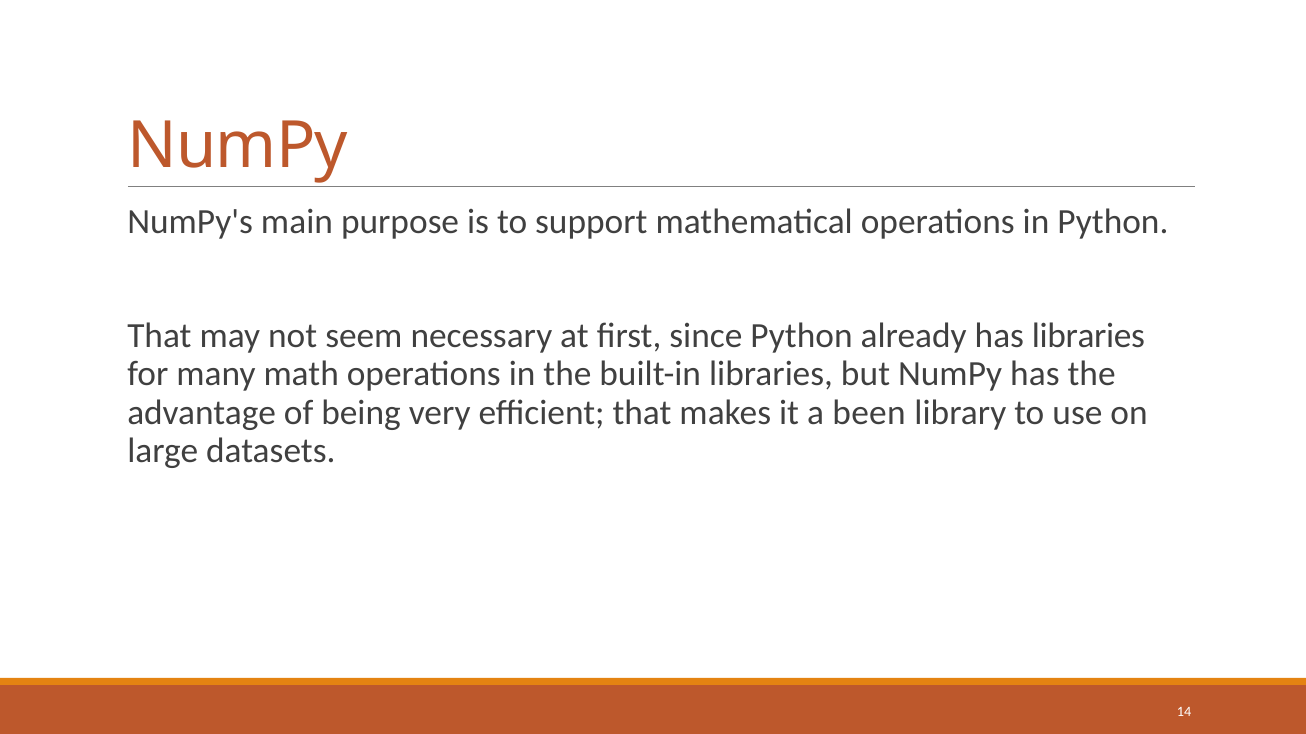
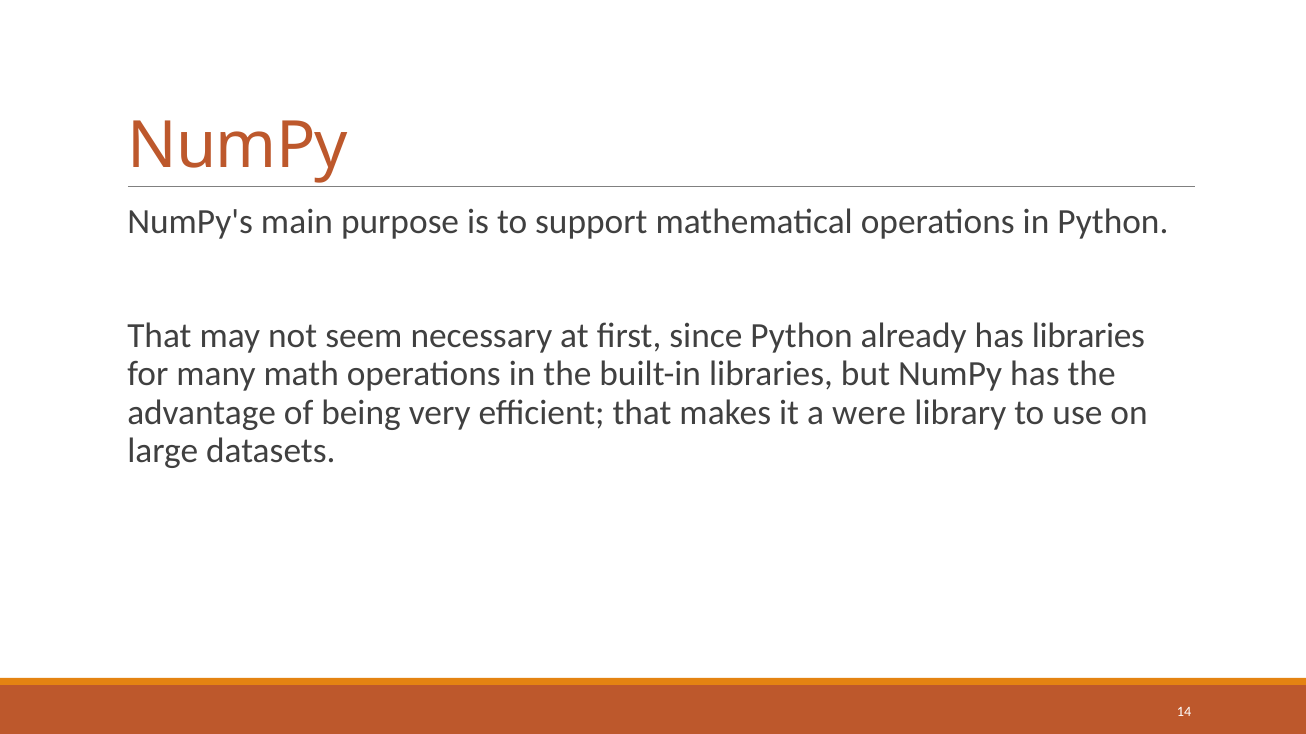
been: been -> were
